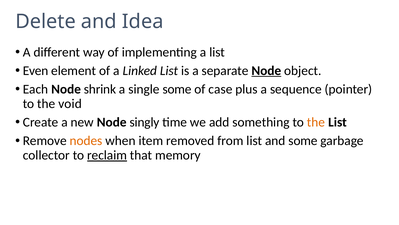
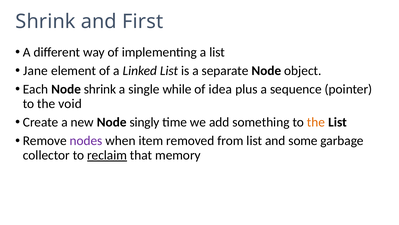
Delete at (46, 22): Delete -> Shrink
Idea: Idea -> First
Even: Even -> Jane
Node at (266, 71) underline: present -> none
single some: some -> while
case: case -> idea
nodes colour: orange -> purple
